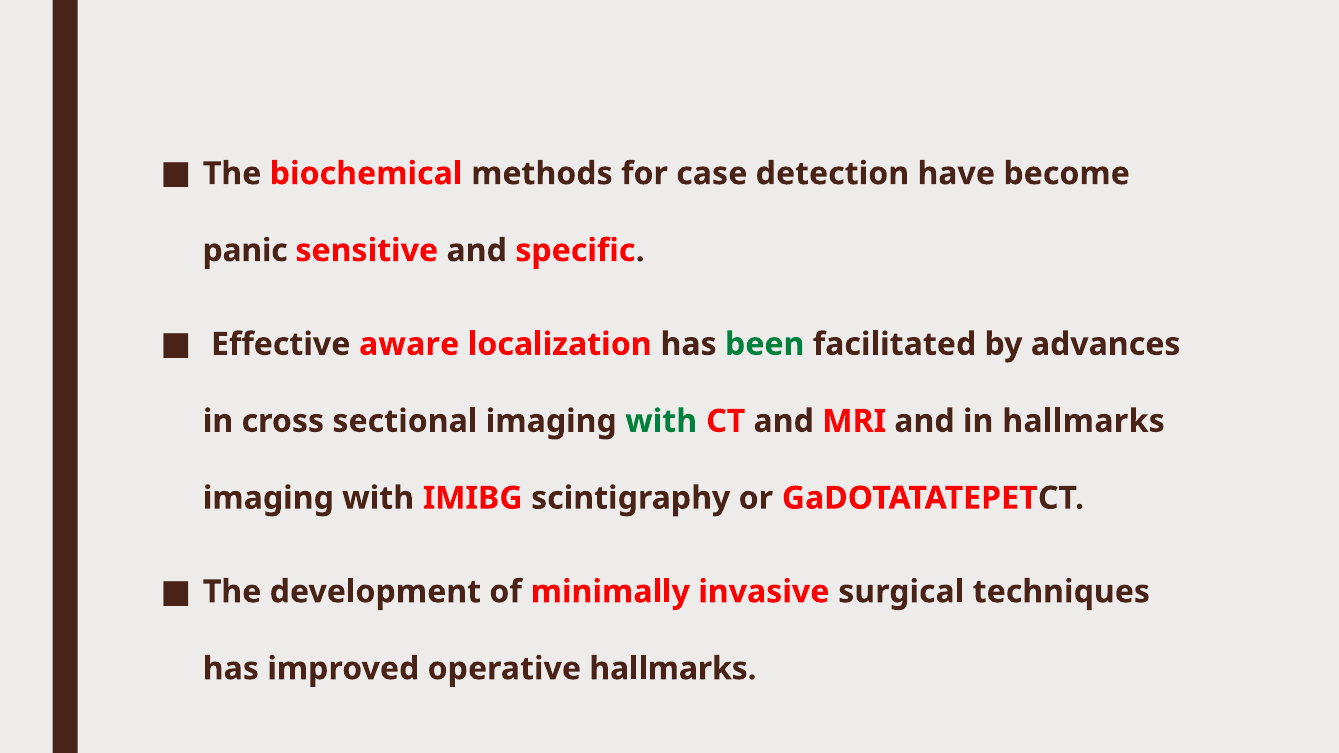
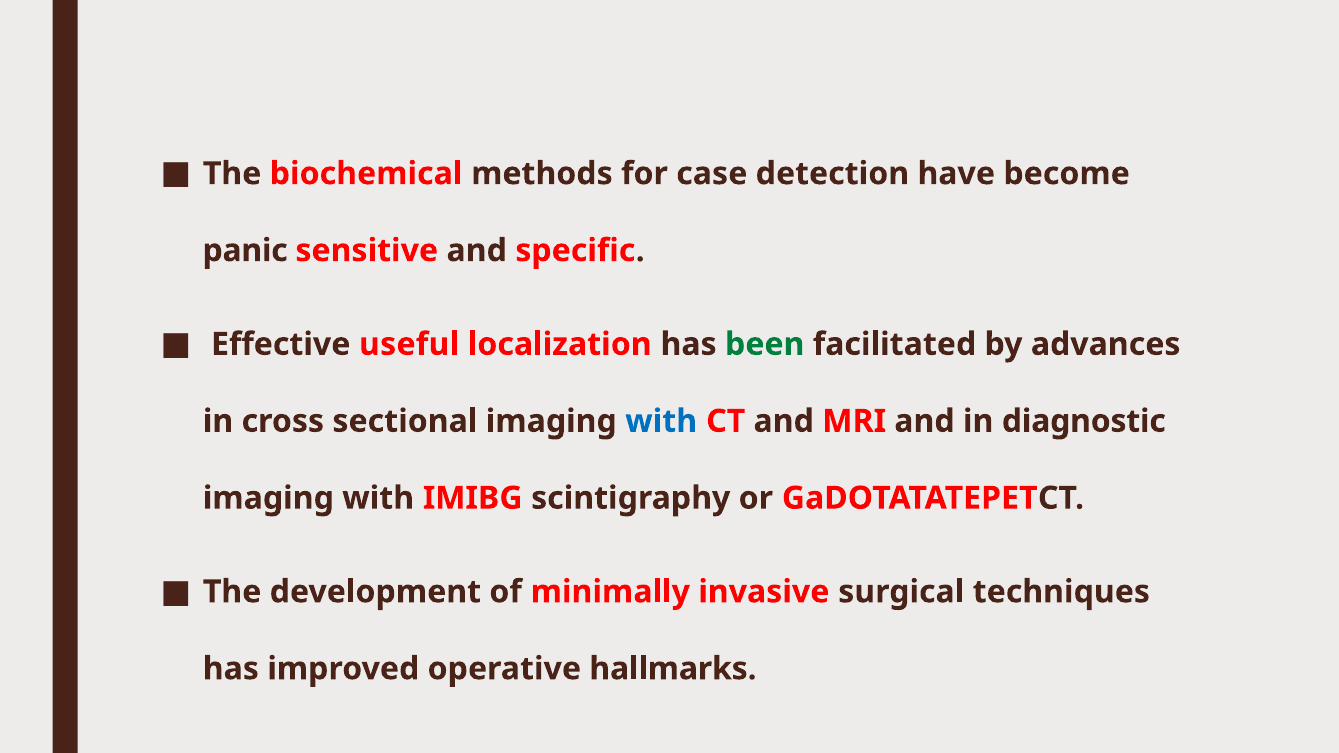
aware: aware -> useful
with at (661, 421) colour: green -> blue
in hallmarks: hallmarks -> diagnostic
